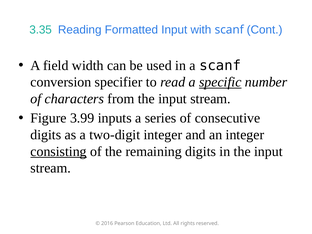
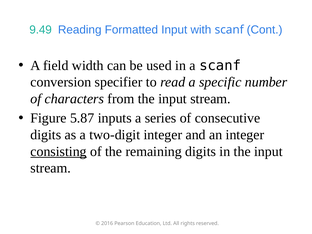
3.35: 3.35 -> 9.49
specific underline: present -> none
3.99: 3.99 -> 5.87
